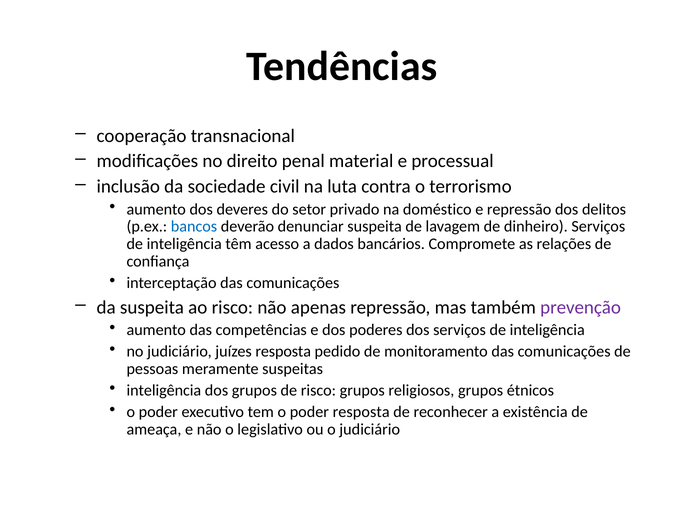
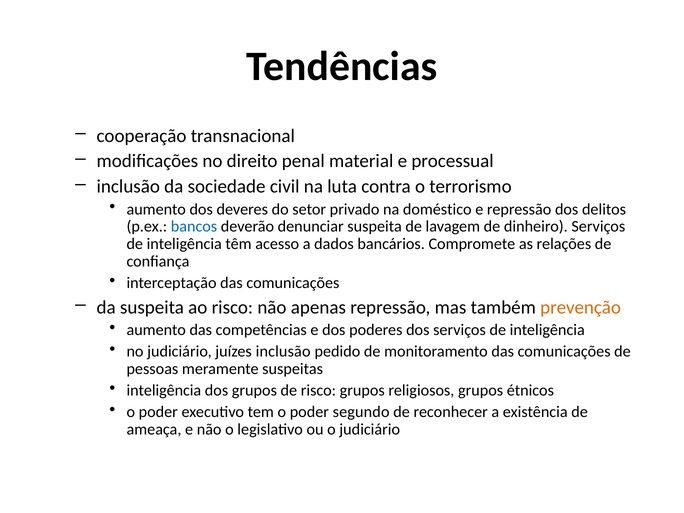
prevenção colour: purple -> orange
juízes resposta: resposta -> inclusão
poder resposta: resposta -> segundo
